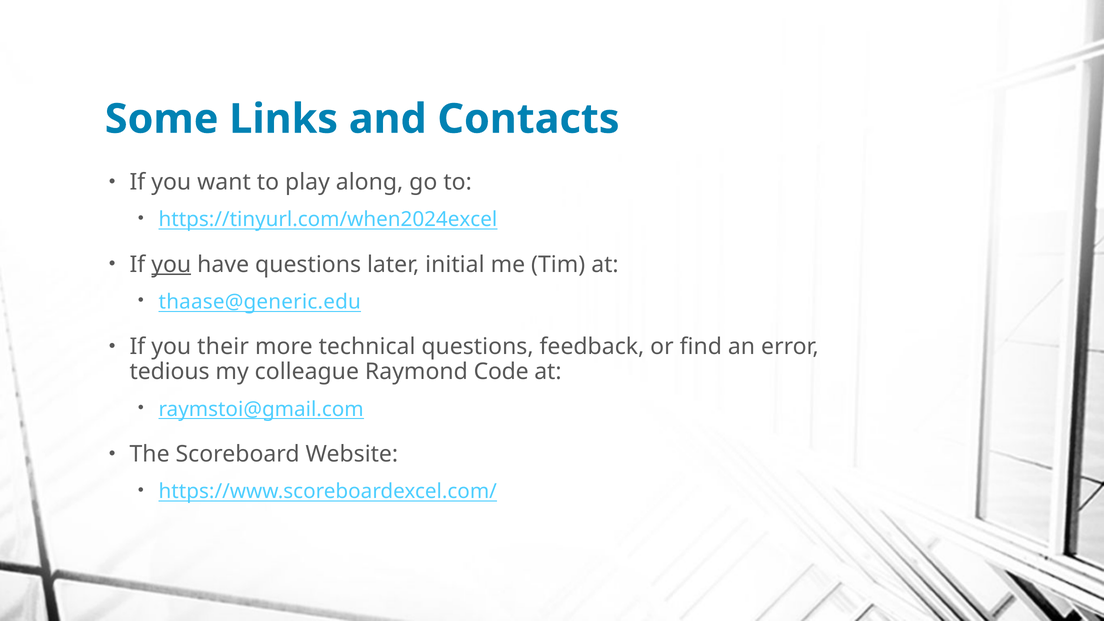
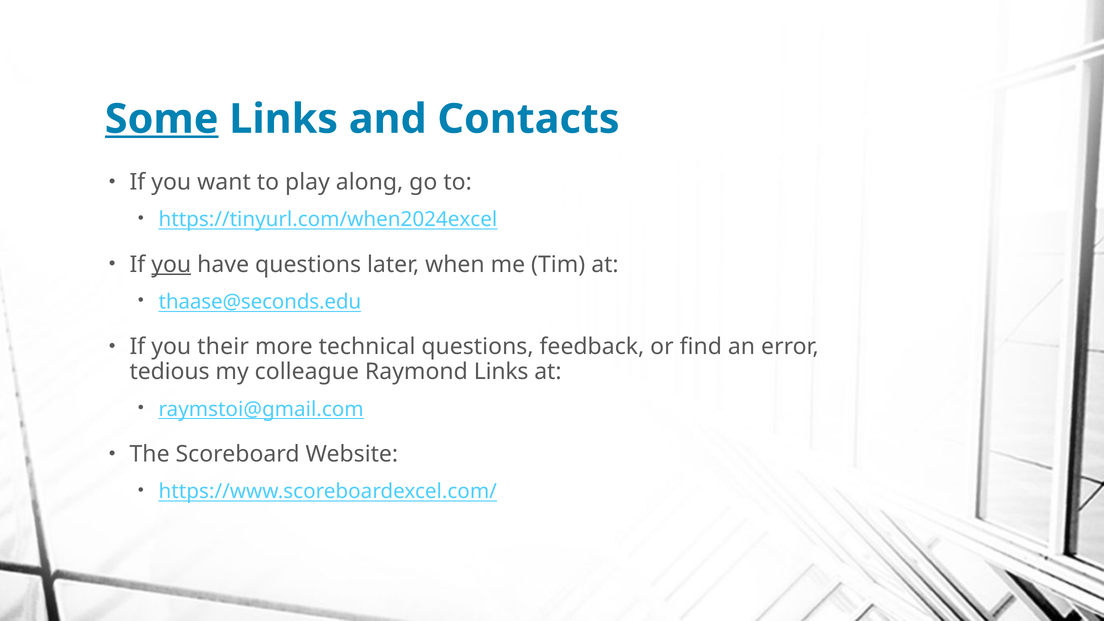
Some underline: none -> present
initial: initial -> when
thaase@generic.edu: thaase@generic.edu -> thaase@seconds.edu
Raymond Code: Code -> Links
